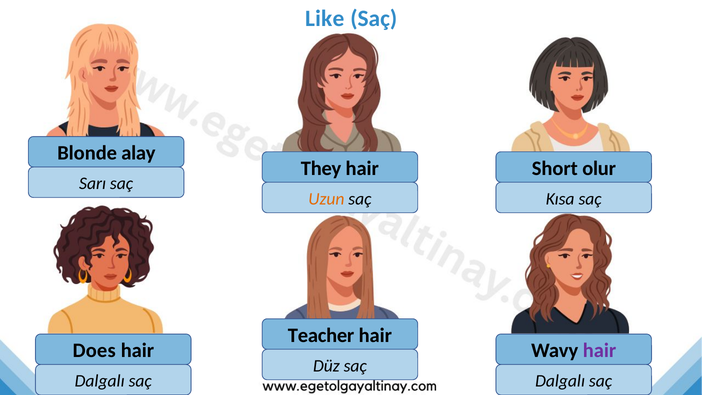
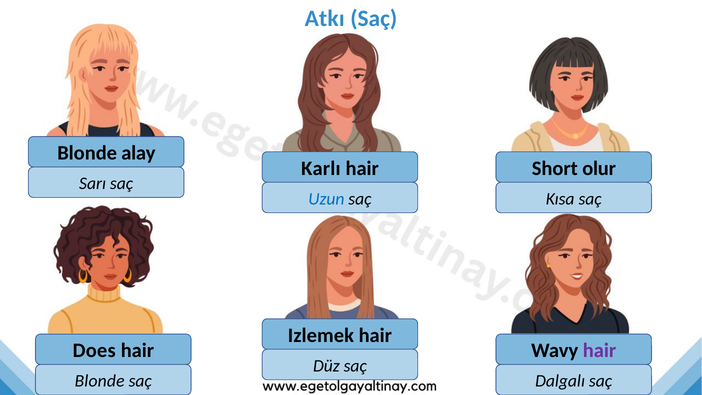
Like: Like -> Atkı
They: They -> Karlı
Uzun colour: orange -> blue
Teacher: Teacher -> Izlemek
Dalgalı at (100, 381): Dalgalı -> Blonde
